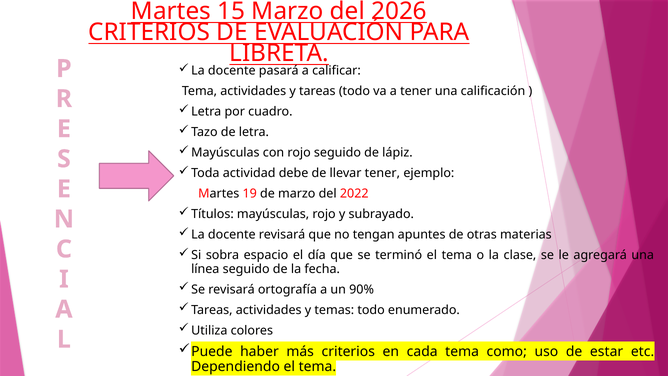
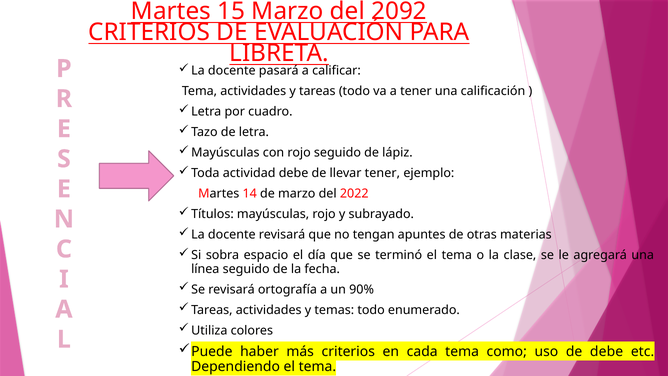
2026: 2026 -> 2092
19: 19 -> 14
de estar: estar -> debe
